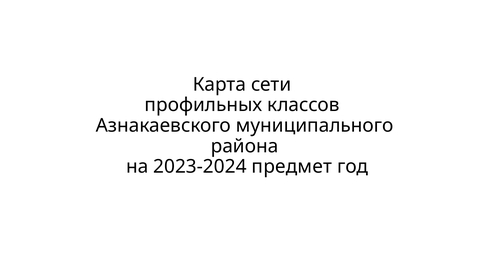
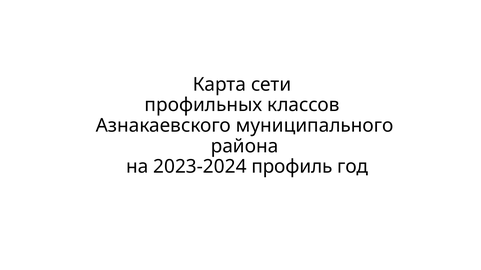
предмет: предмет -> профиль
